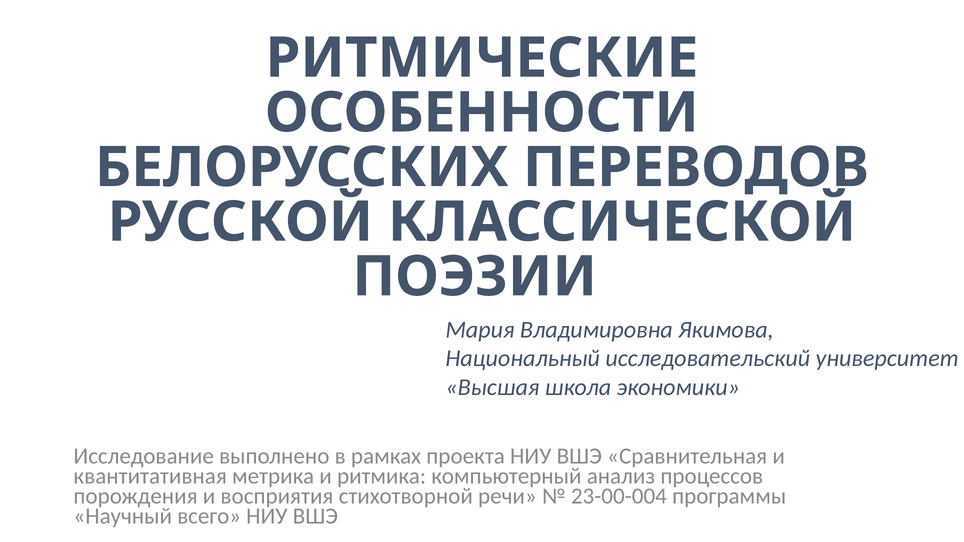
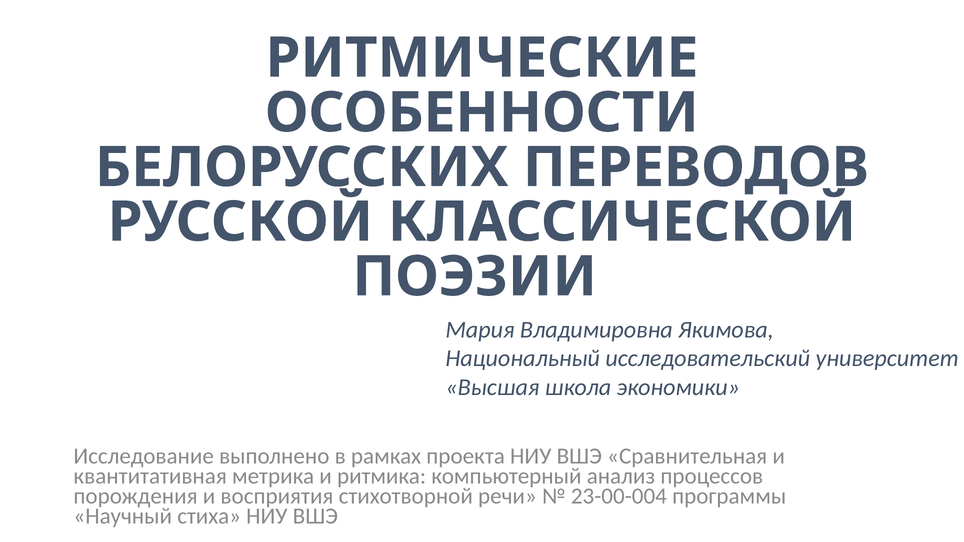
всего: всего -> стиха
